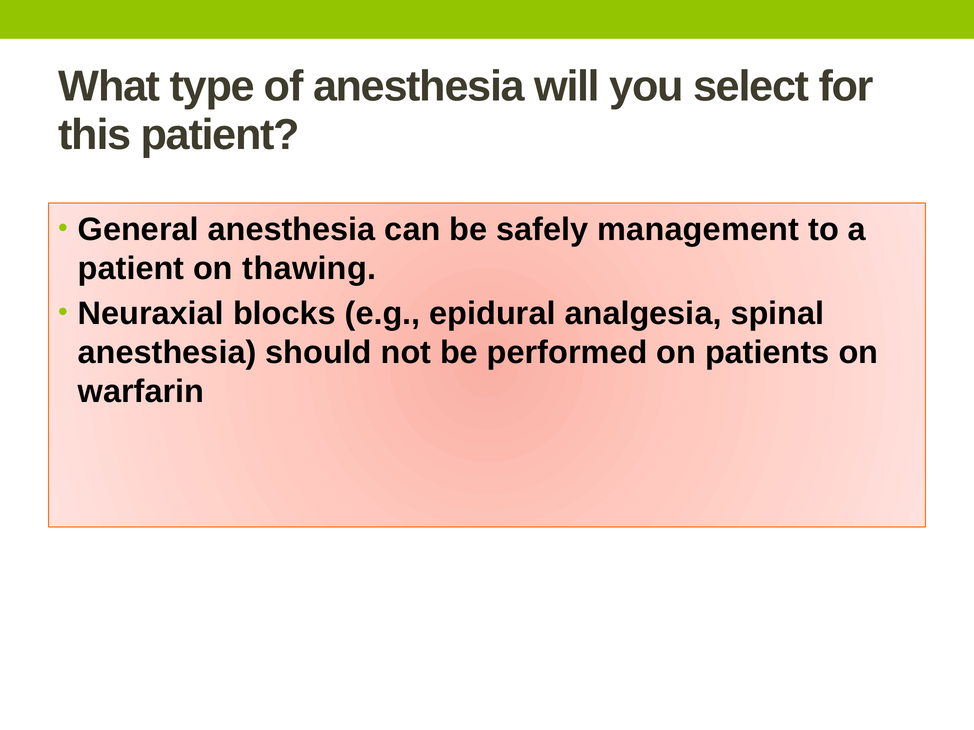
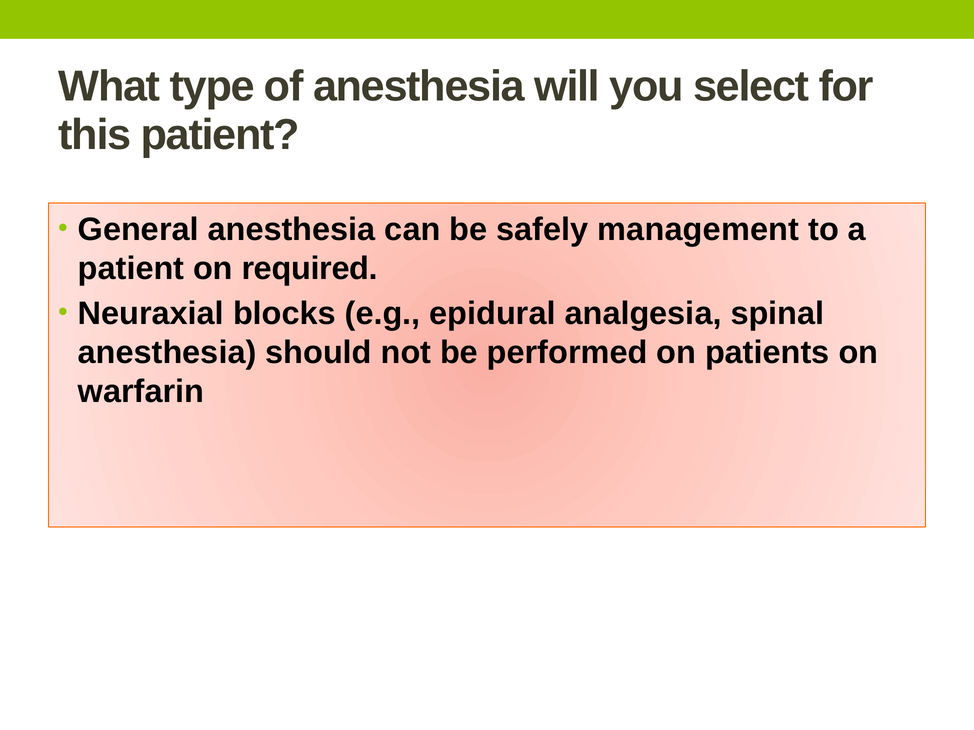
thawing: thawing -> required
